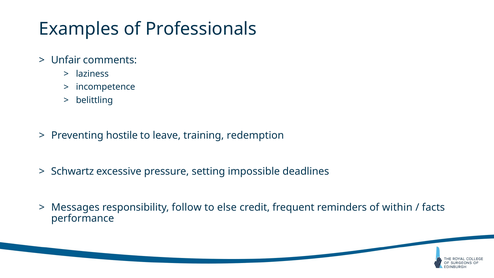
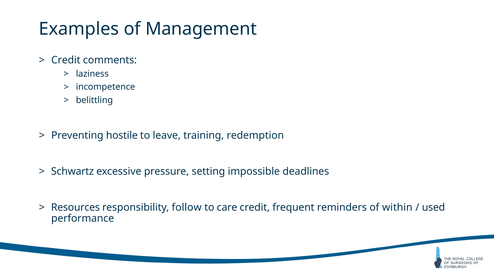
Professionals: Professionals -> Management
Unfair at (66, 60): Unfair -> Credit
Messages: Messages -> Resources
else: else -> care
facts: facts -> used
